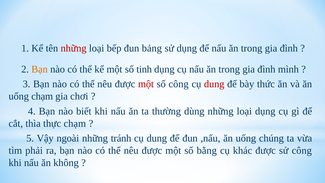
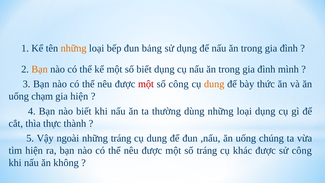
những at (74, 48) colour: red -> orange
số tinh: tinh -> biết
dung at (214, 84) colour: red -> orange
gia chơi: chơi -> hiện
thực chạm: chạm -> thành
những tránh: tránh -> tráng
tìm phải: phải -> hiện
số bằng: bằng -> tráng
